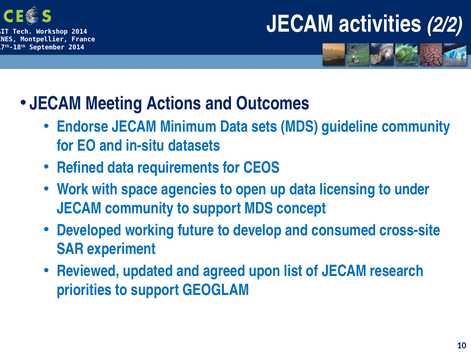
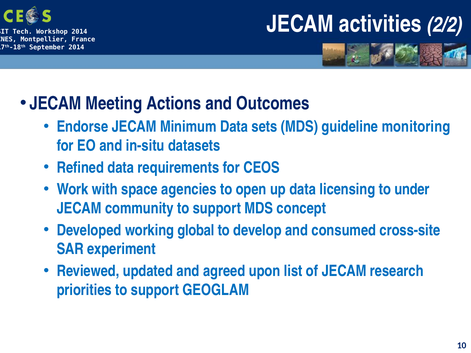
guideline community: community -> monitoring
future: future -> global
